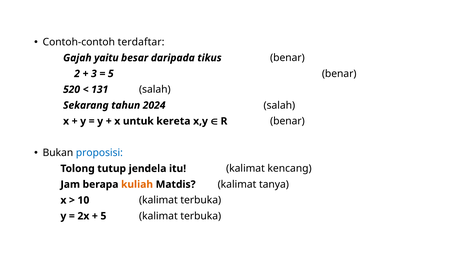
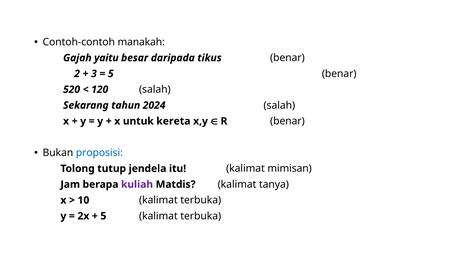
terdaftar: terdaftar -> manakah
131: 131 -> 120
kencang: kencang -> mimisan
kuliah colour: orange -> purple
